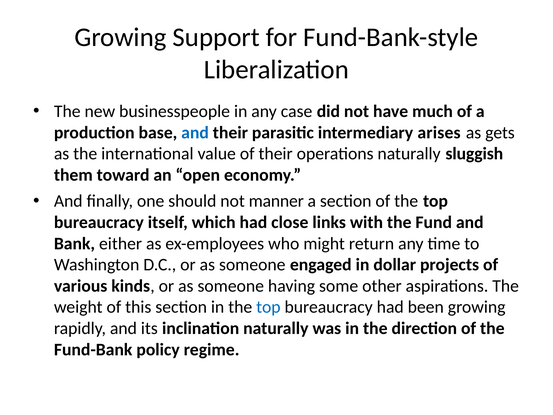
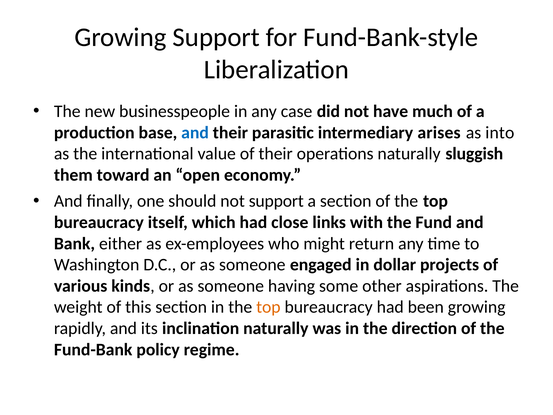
gets: gets -> into
not manner: manner -> support
top at (268, 307) colour: blue -> orange
